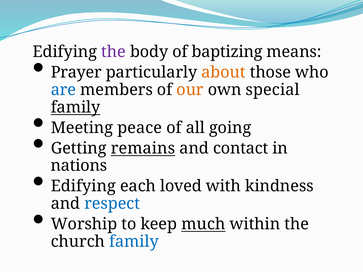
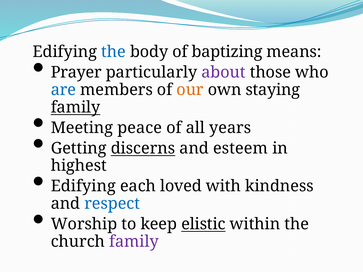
the at (114, 52) colour: purple -> blue
about colour: orange -> purple
special: special -> staying
going: going -> years
remains: remains -> discerns
contact: contact -> esteem
nations: nations -> highest
much: much -> elistic
family at (134, 242) colour: blue -> purple
